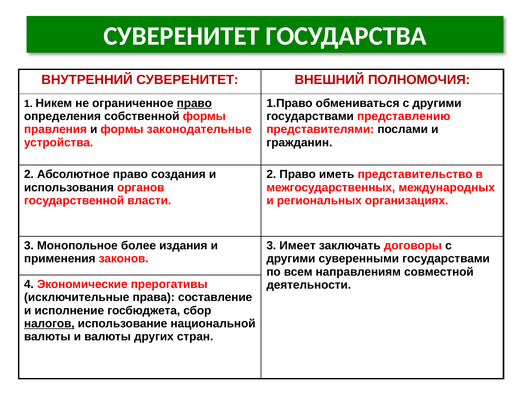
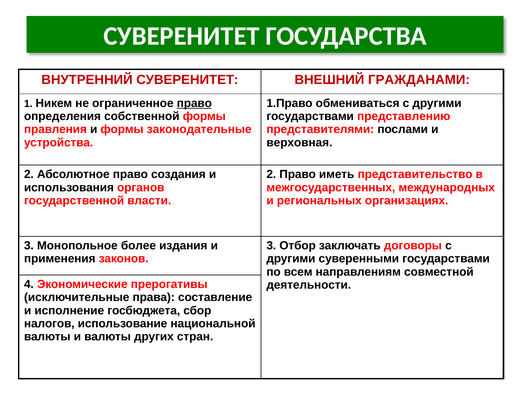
ПОЛНОМОЧИЯ: ПОЛНОМОЧИЯ -> ГРАЖДАНАМИ
гражданин: гражданин -> верховная
Имеет: Имеет -> Отбор
налогов underline: present -> none
